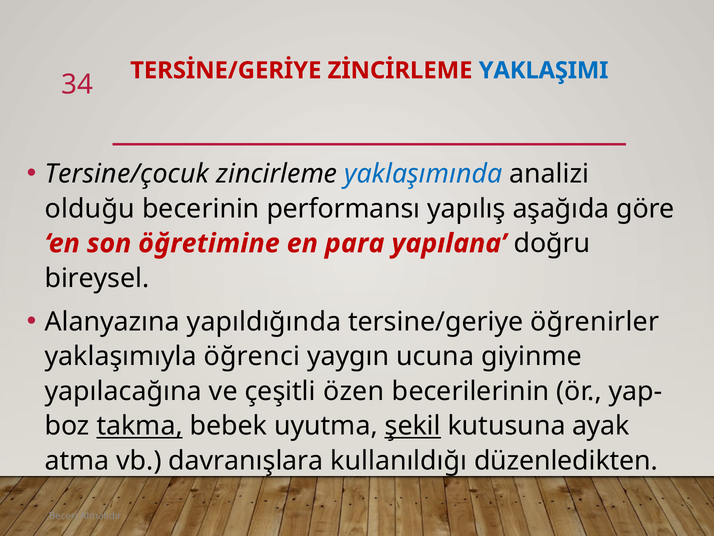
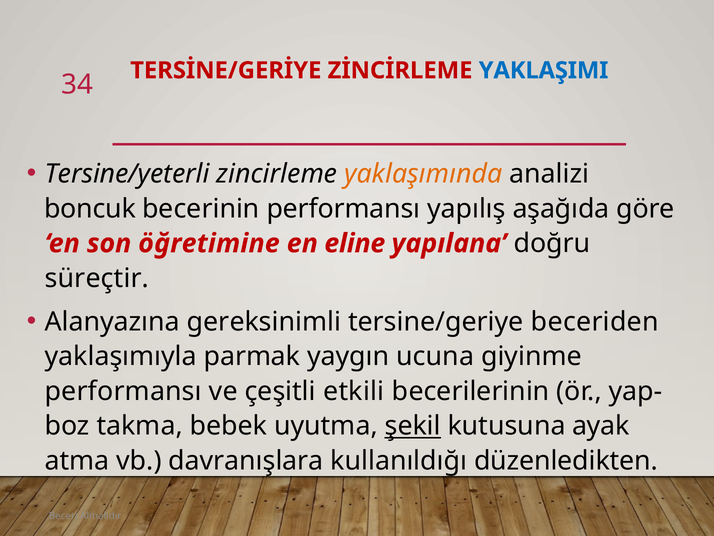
Tersine/çocuk: Tersine/çocuk -> Tersine/yeterli
yaklaşımında colour: blue -> orange
olduğu: olduğu -> boncuk
para: para -> eline
bireysel: bireysel -> süreçtir
yapıldığında: yapıldığında -> gereksinimli
öğrenirler: öğrenirler -> beceriden
öğrenci: öğrenci -> parmak
yapılacağına at (123, 391): yapılacağına -> performansı
özen: özen -> etkili
takma underline: present -> none
